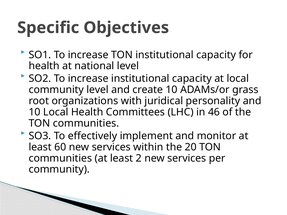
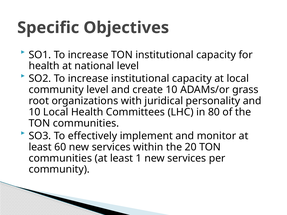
46: 46 -> 80
2: 2 -> 1
